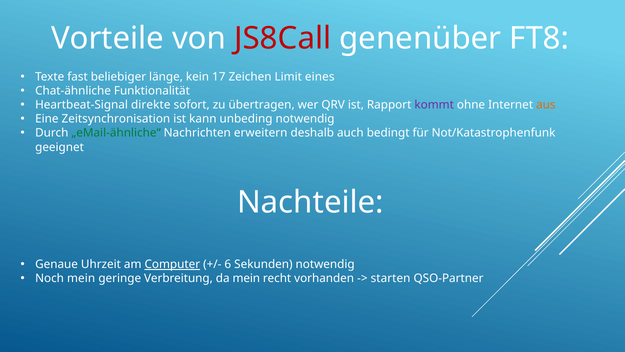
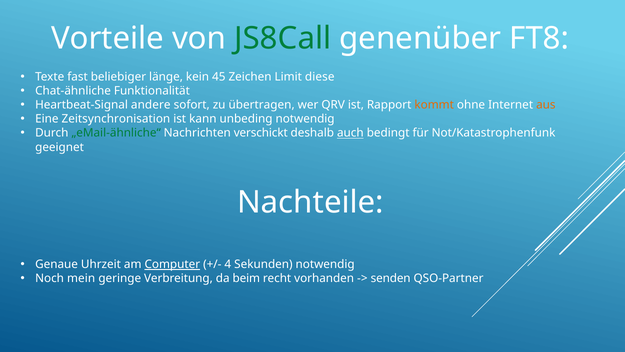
JS8Call colour: red -> green
17: 17 -> 45
eines: eines -> diese
direkte: direkte -> andere
kommt colour: purple -> orange
erweitern: erweitern -> verschickt
auch underline: none -> present
6: 6 -> 4
da mein: mein -> beim
starten: starten -> senden
